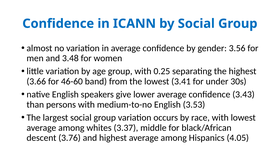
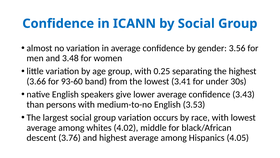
46-60: 46-60 -> 93-60
3.37: 3.37 -> 4.02
